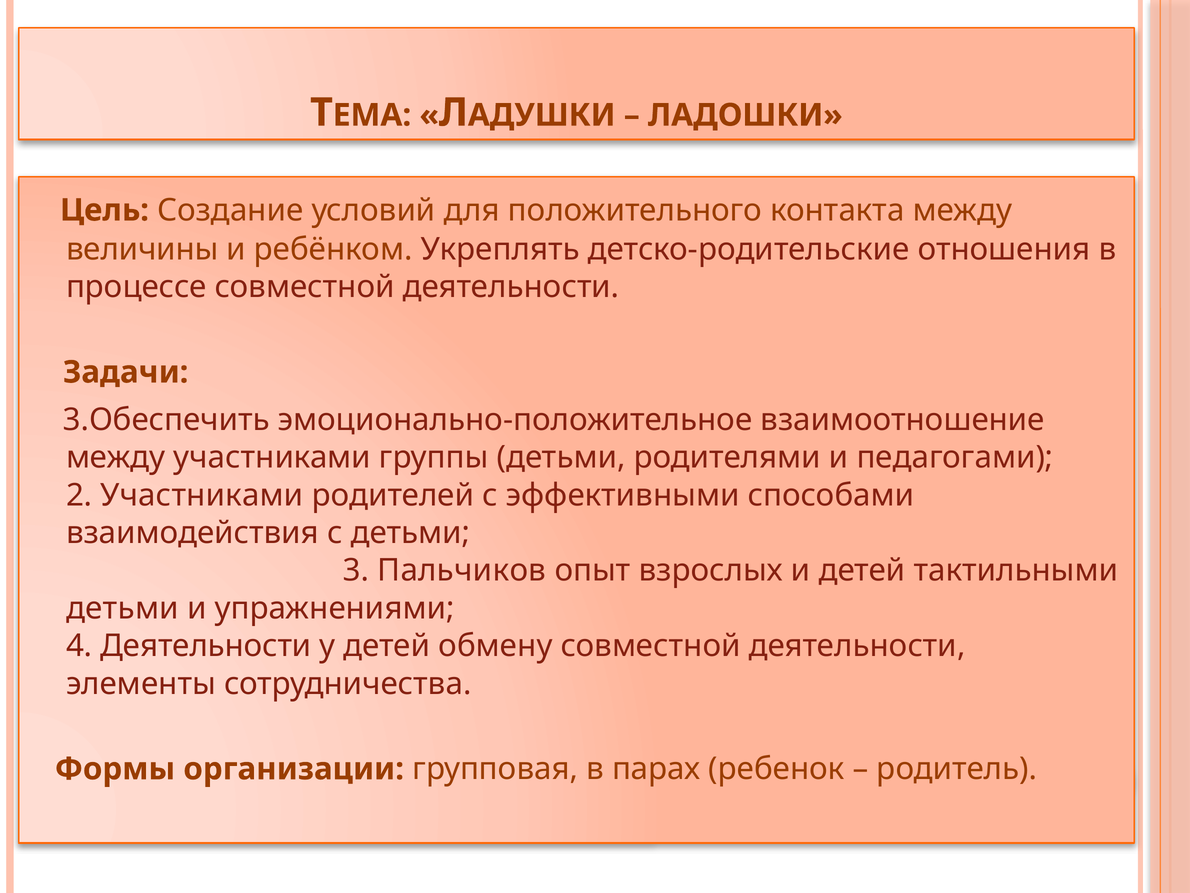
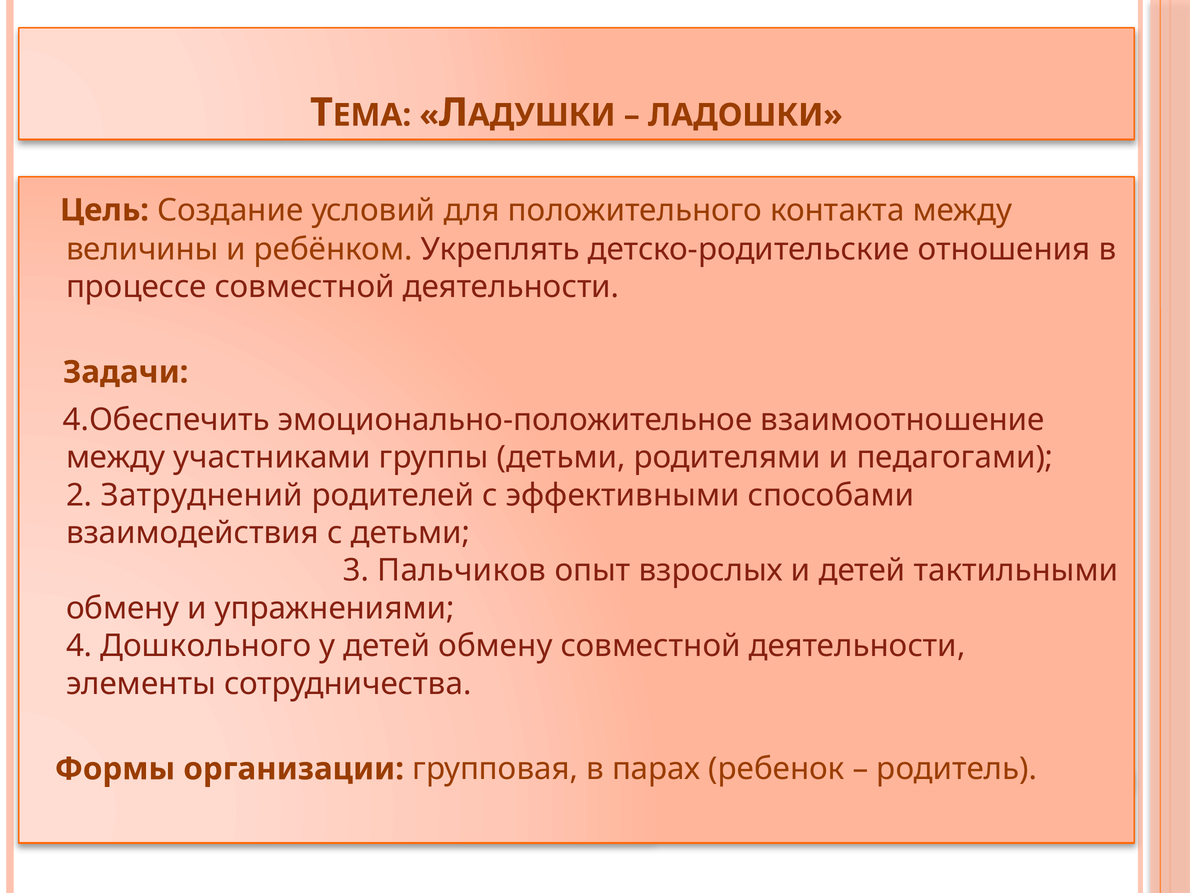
3.Обеспечить: 3.Обеспечить -> 4.Обеспечить
2 Участниками: Участниками -> Затруднений
детьми at (122, 608): детьми -> обмену
4 Деятельности: Деятельности -> Дошкольного
